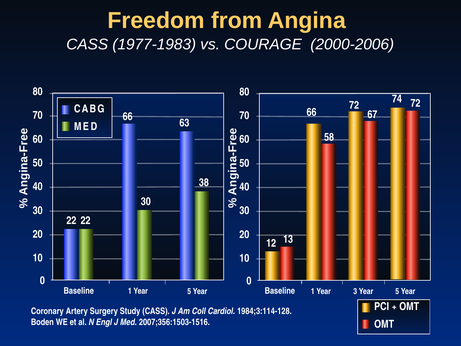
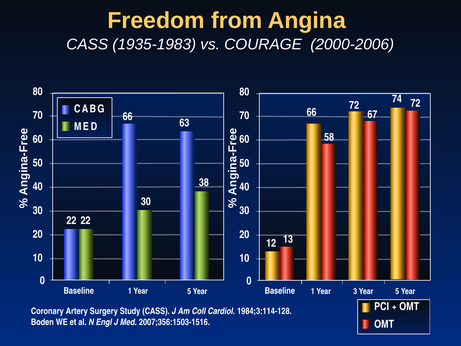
1977-1983: 1977-1983 -> 1935-1983
